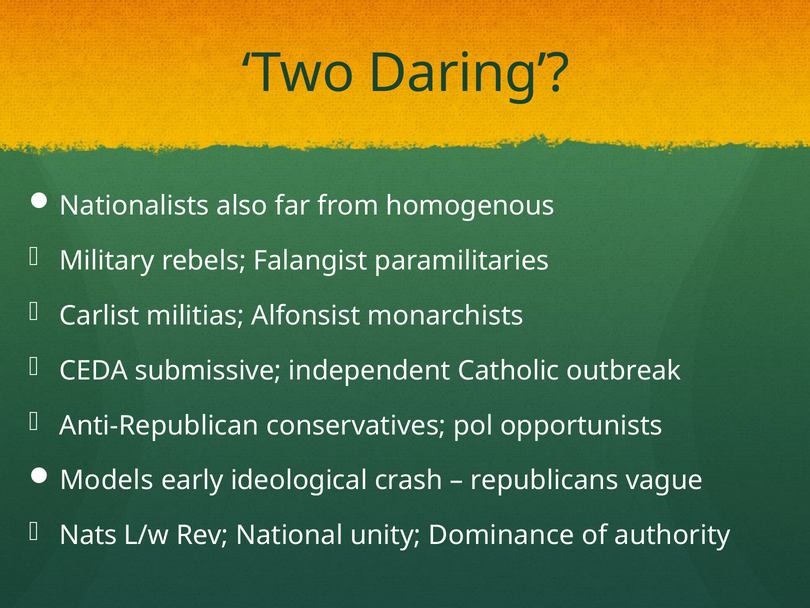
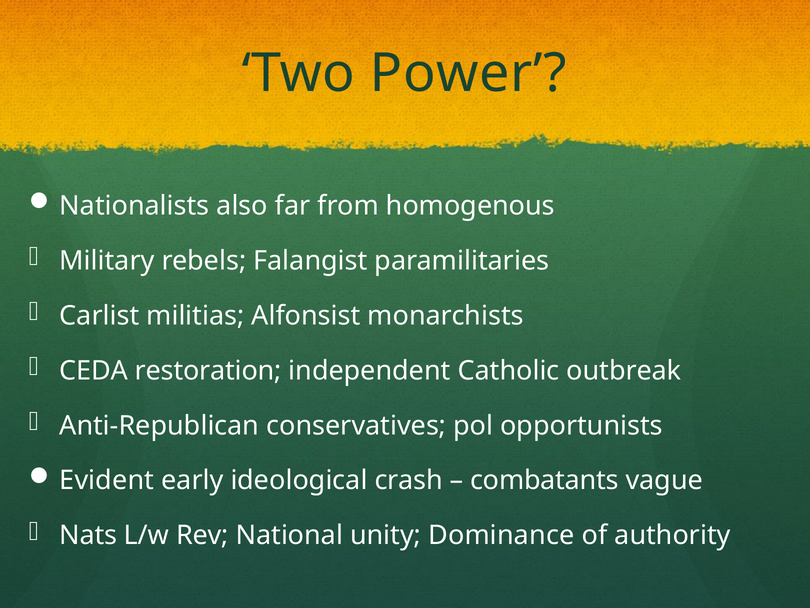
Daring: Daring -> Power
submissive: submissive -> restoration
Models: Models -> Evident
republicans: republicans -> combatants
